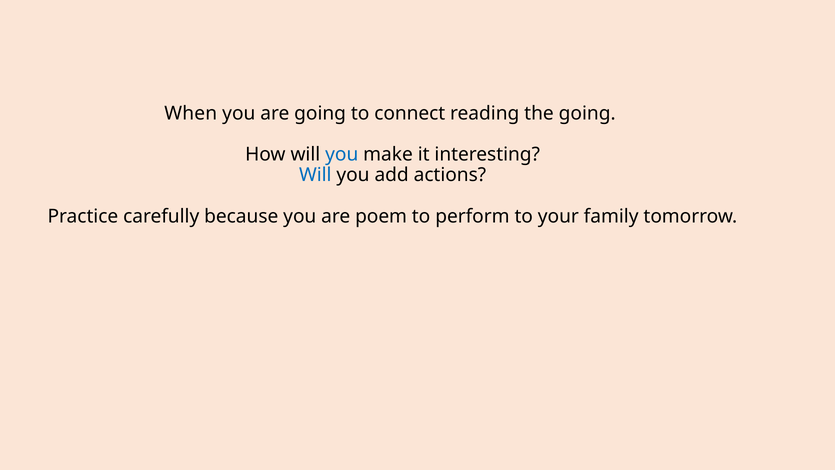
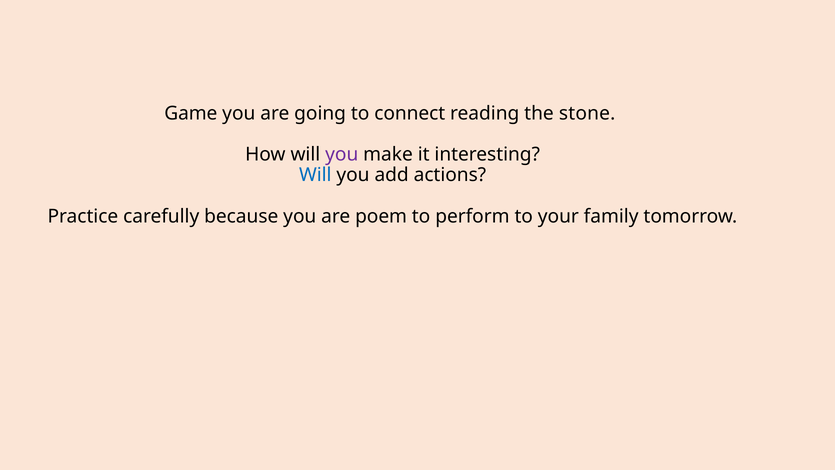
When: When -> Game
the going: going -> stone
you at (342, 154) colour: blue -> purple
